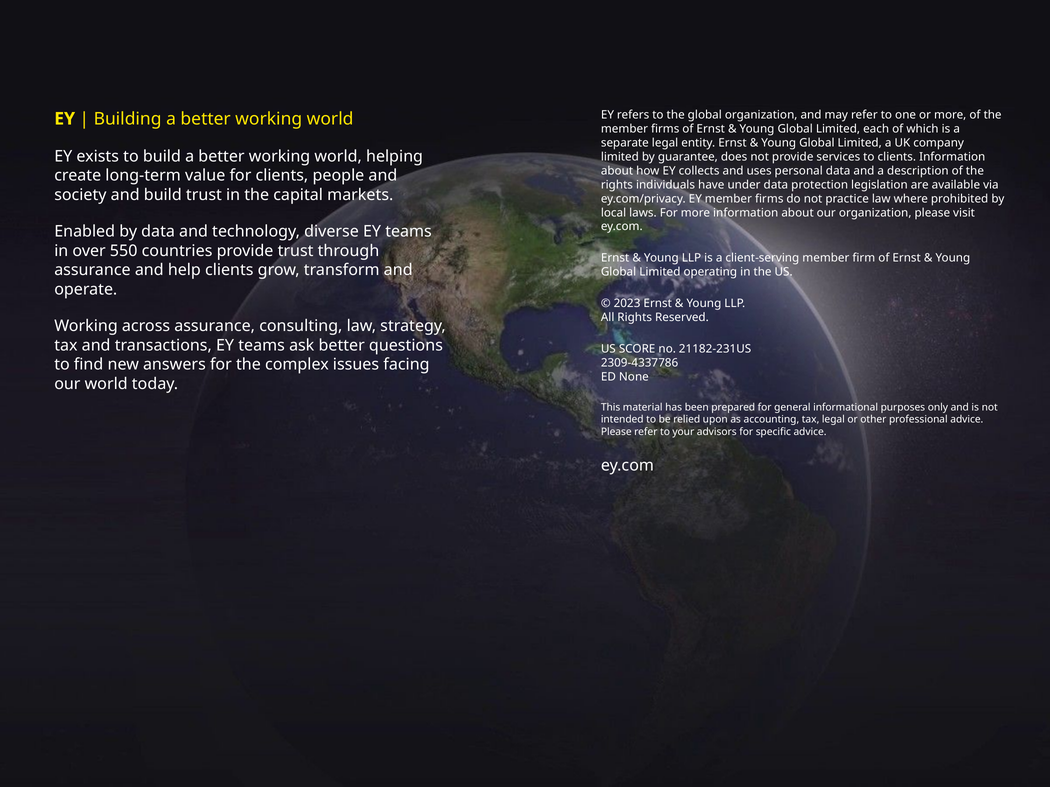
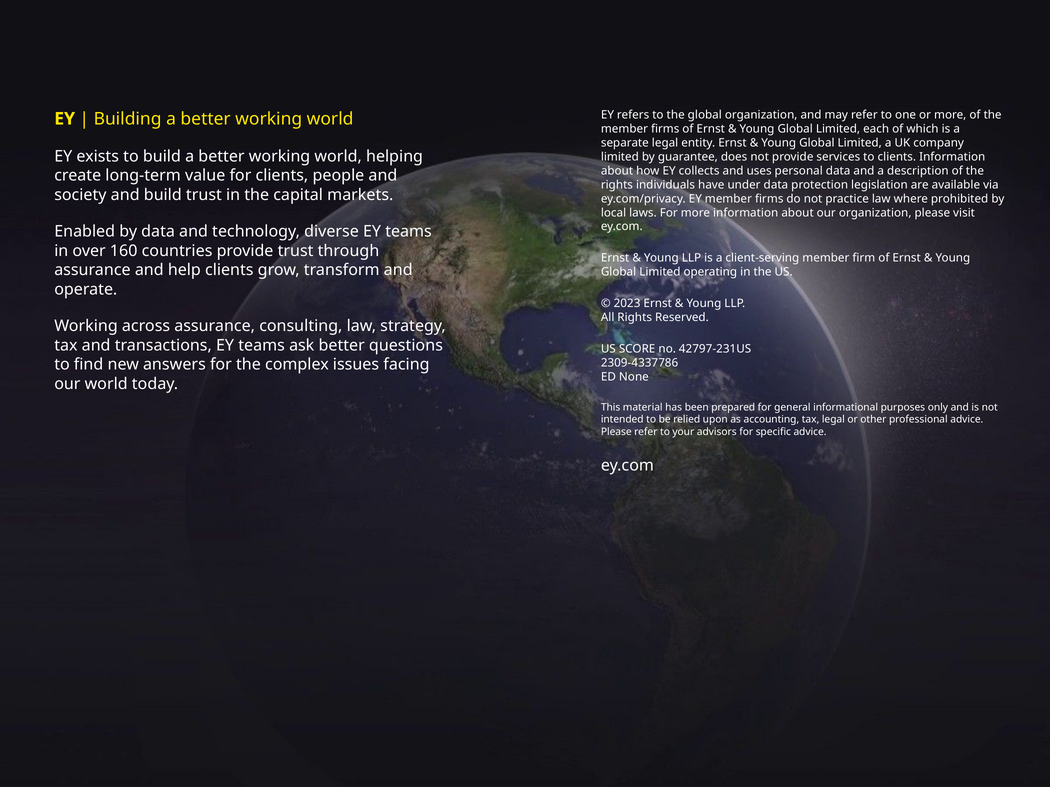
550: 550 -> 160
21182-231US: 21182-231US -> 42797-231US
